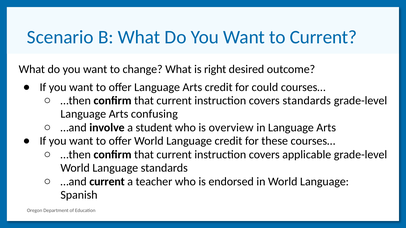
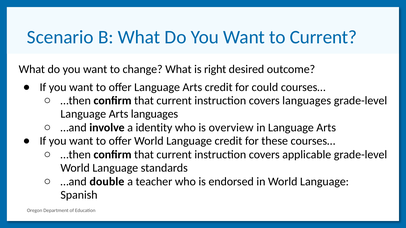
covers standards: standards -> languages
Arts confusing: confusing -> languages
student: student -> identity
…and current: current -> double
